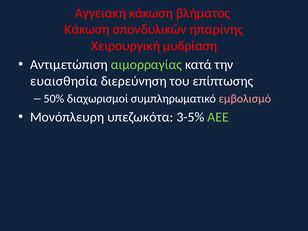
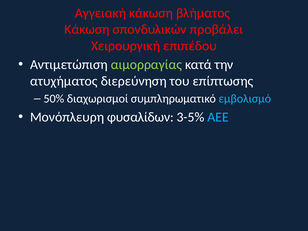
ηπαρίνης: ηπαρίνης -> προβάλει
μυδρίαση: μυδρίαση -> επιπέδου
ευαισθησία: ευαισθησία -> ατυχήματος
εμβολισμό colour: pink -> light blue
υπεζωκότα: υπεζωκότα -> φυσαλίδων
ΑΕΕ colour: light green -> light blue
